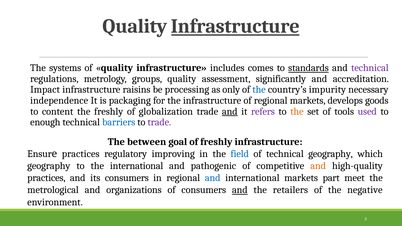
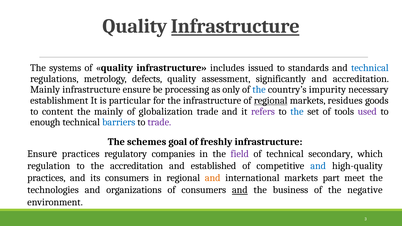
comes: comes -> issued
standards underline: present -> none
technical at (370, 68) colour: purple -> blue
groups: groups -> defects
Impact at (45, 90): Impact -> Mainly
raisins: raisins -> ensure
independence: independence -> establishment
packaging: packaging -> particular
regional at (271, 101) underline: none -> present
develops: develops -> residues
the freshly: freshly -> mainly
and at (230, 111) underline: present -> none
the at (297, 111) colour: orange -> blue
between: between -> schemes
improving: improving -> companies
field colour: blue -> purple
technical geography: geography -> secondary
geography at (49, 166): geography -> regulation
the international: international -> accreditation
pathogenic: pathogenic -> established
and at (318, 166) colour: orange -> blue
and at (213, 178) colour: blue -> orange
metrological: metrological -> technologies
retailers: retailers -> business
